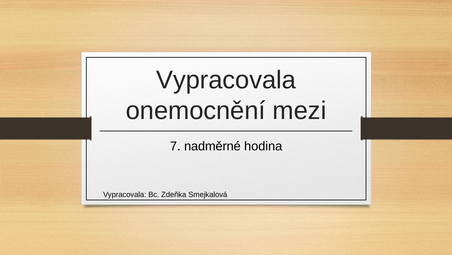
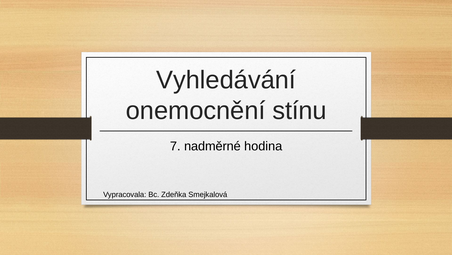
Vypracovala at (226, 80): Vypracovala -> Vyhledávání
mezi: mezi -> stínu
